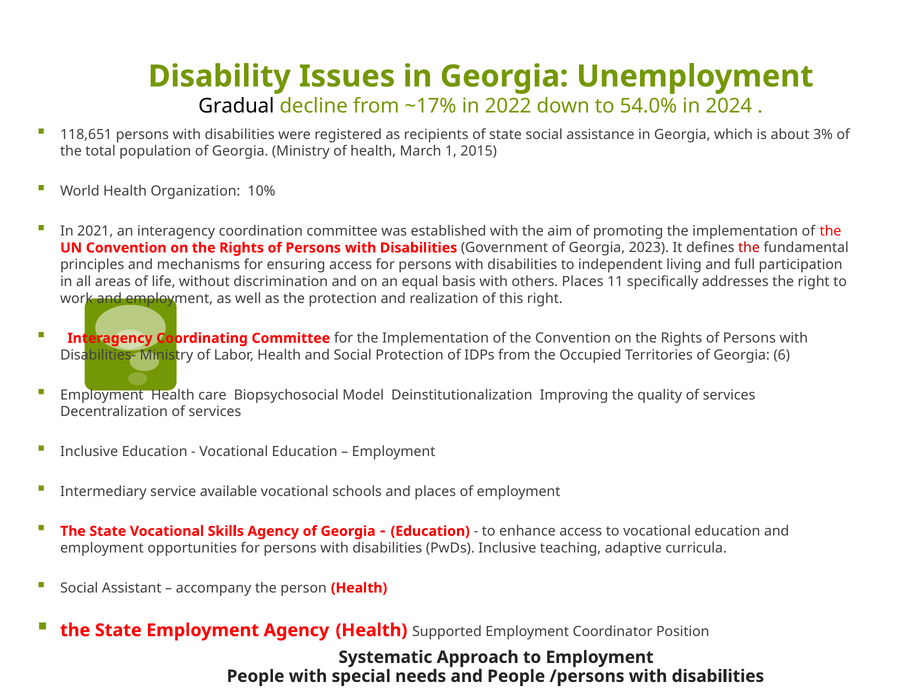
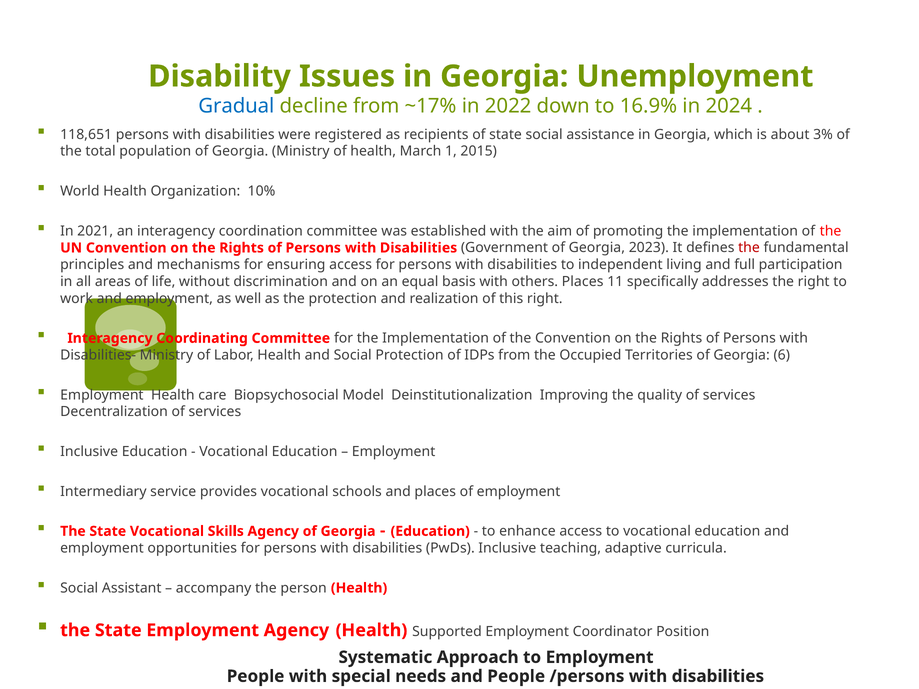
Gradual colour: black -> blue
54.0%: 54.0% -> 16.9%
available: available -> provides
